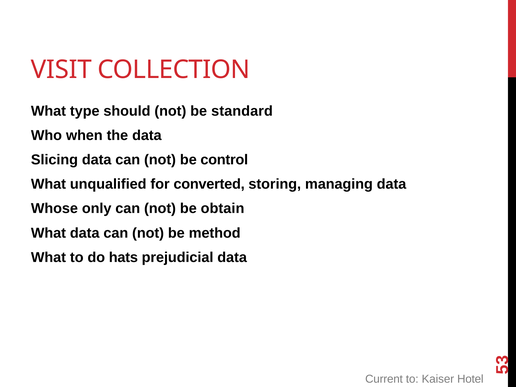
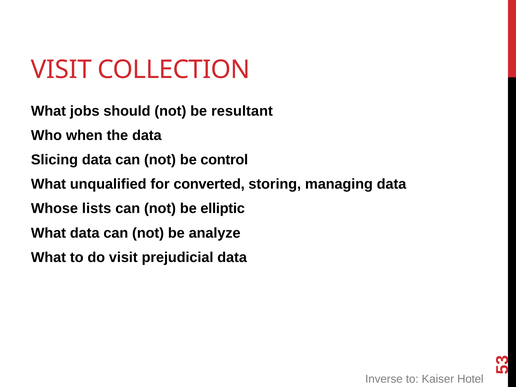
type: type -> jobs
standard: standard -> resultant
only: only -> lists
obtain: obtain -> elliptic
method: method -> analyze
do hats: hats -> visit
Current: Current -> Inverse
